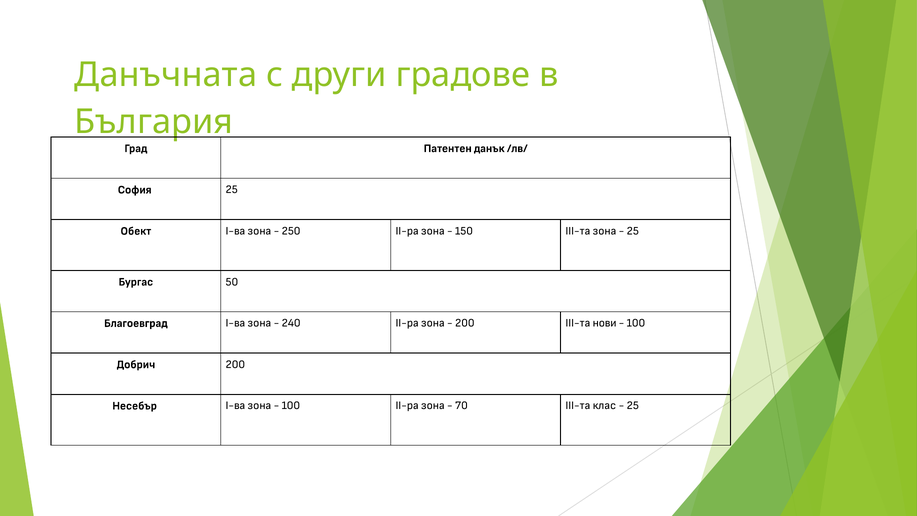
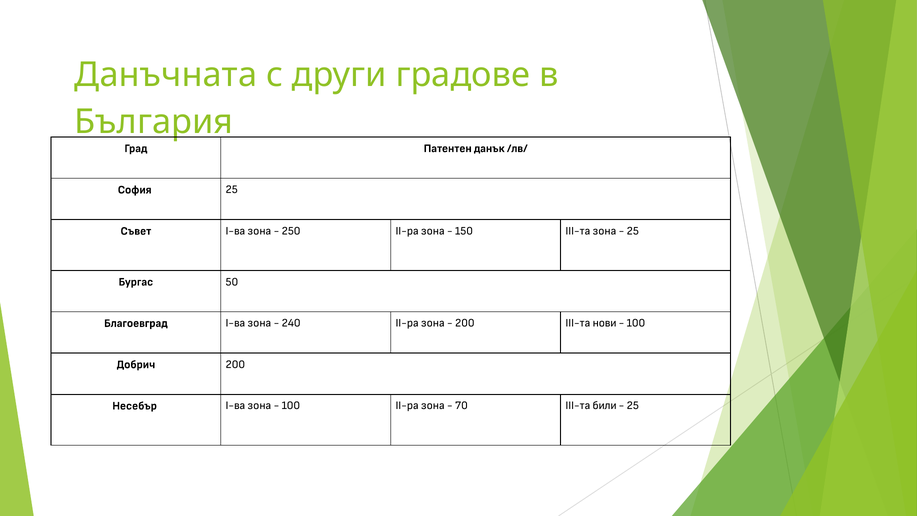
Обект: Обект -> Съвет
клас: клас -> били
